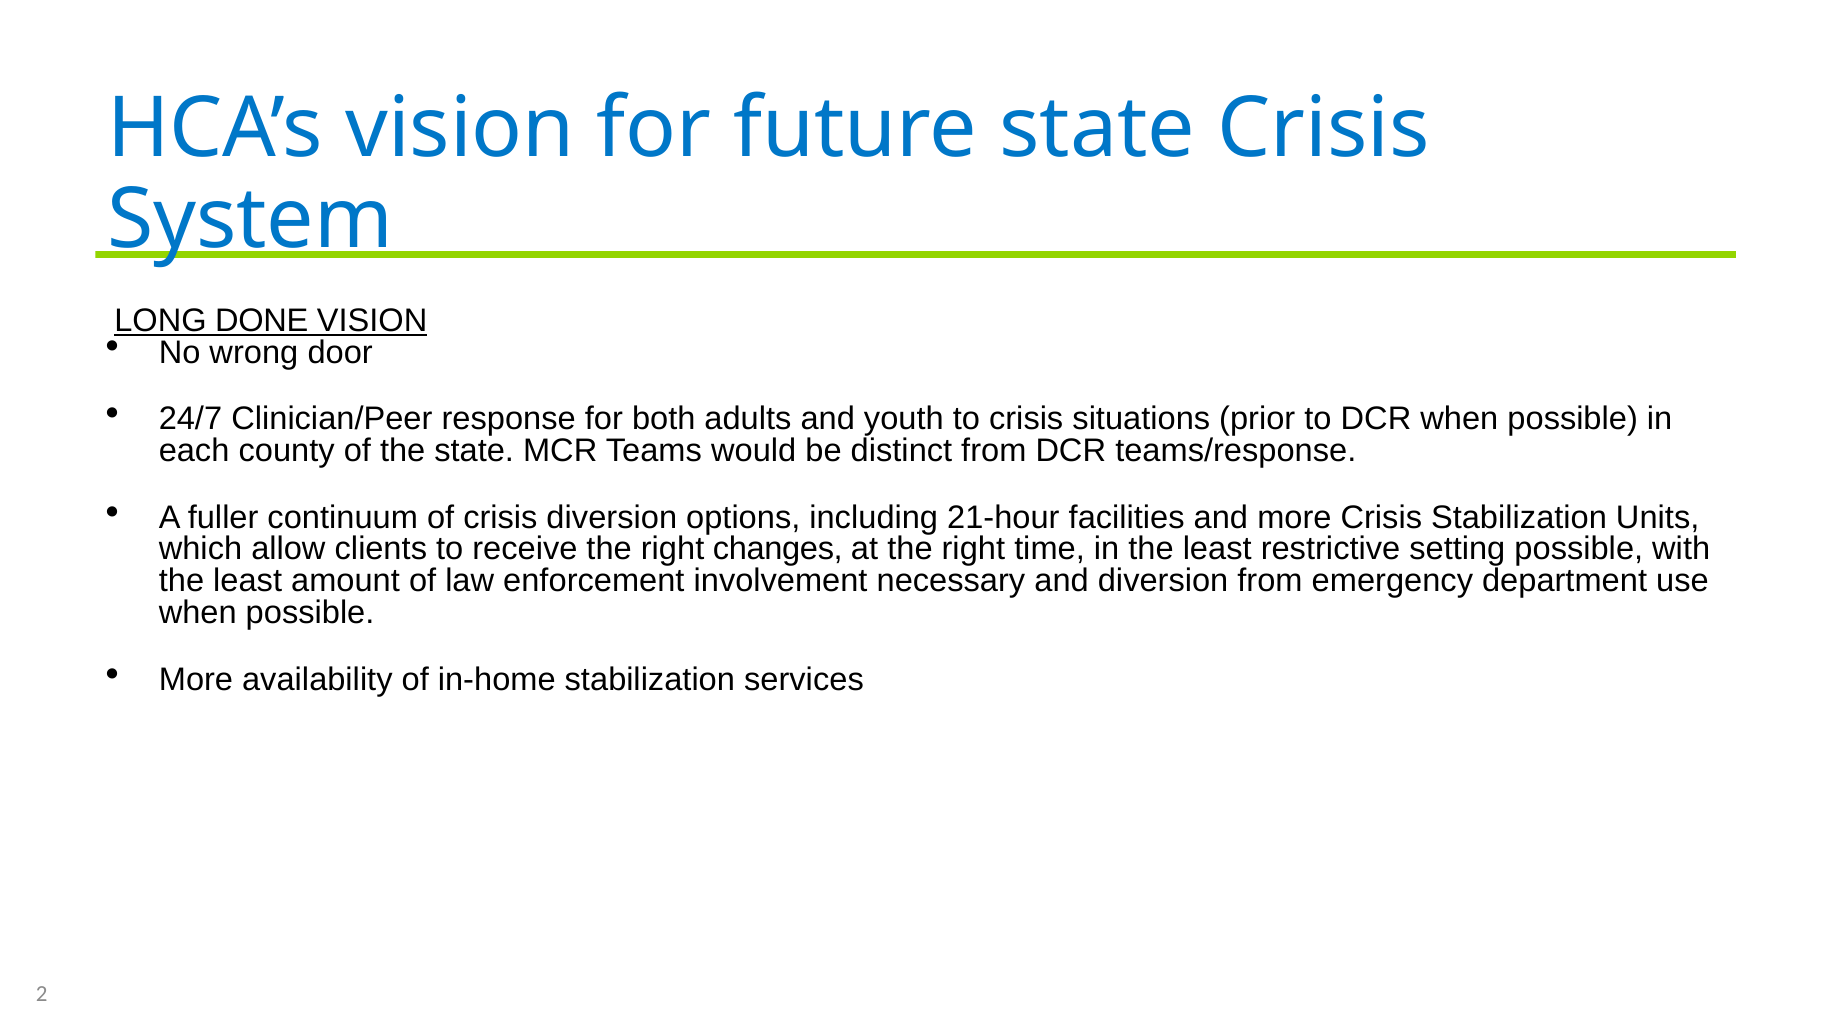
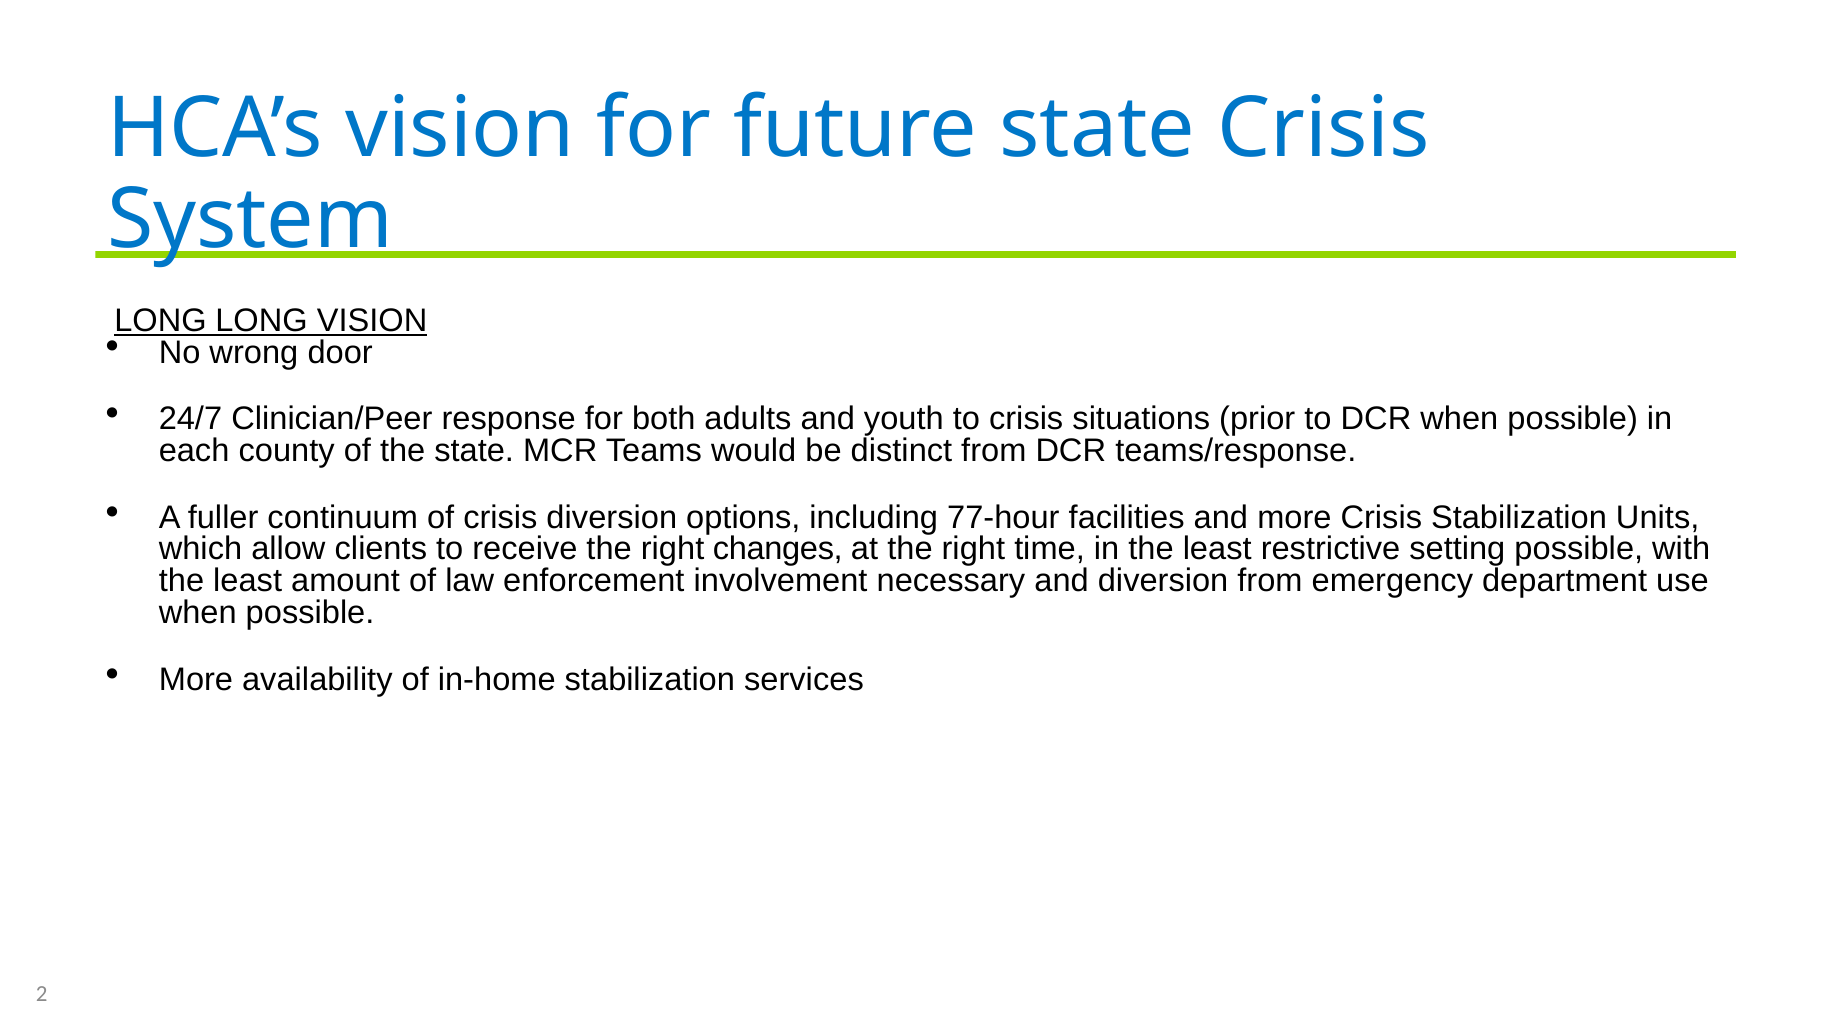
LONG DONE: DONE -> LONG
21-hour: 21-hour -> 77-hour
